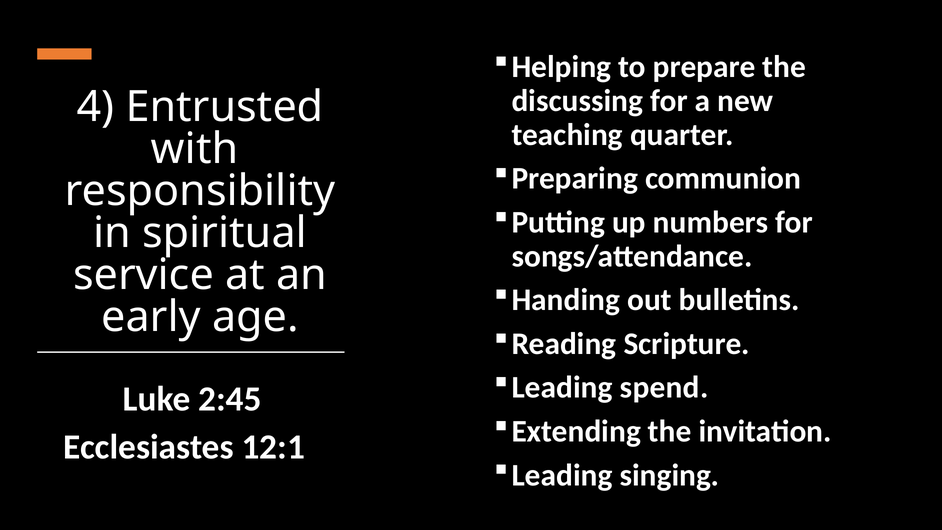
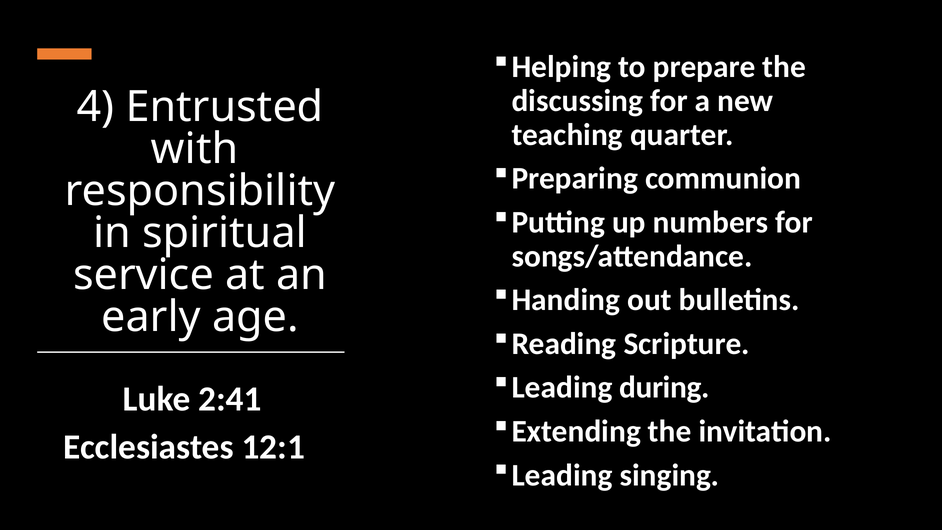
spend: spend -> during
2:45: 2:45 -> 2:41
